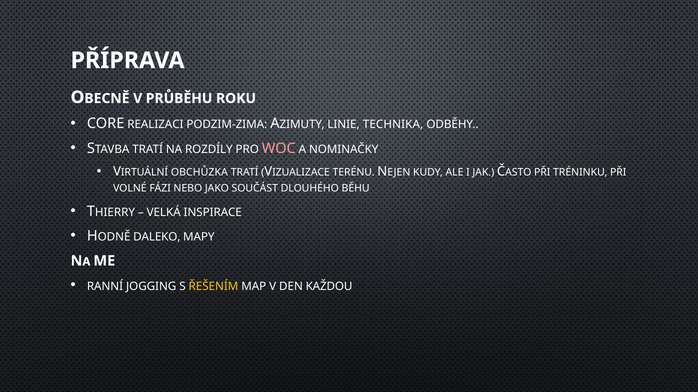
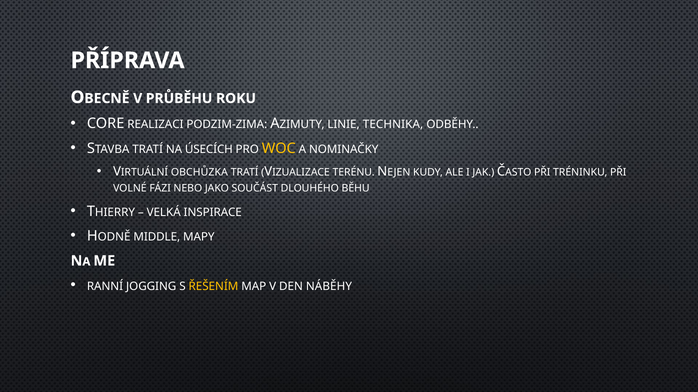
ROZDÍLY: ROZDÍLY -> ÚSECÍCH
WOC colour: pink -> yellow
DALEKO: DALEKO -> MIDDLE
KAŽDOU: KAŽDOU -> NÁBĚHY
